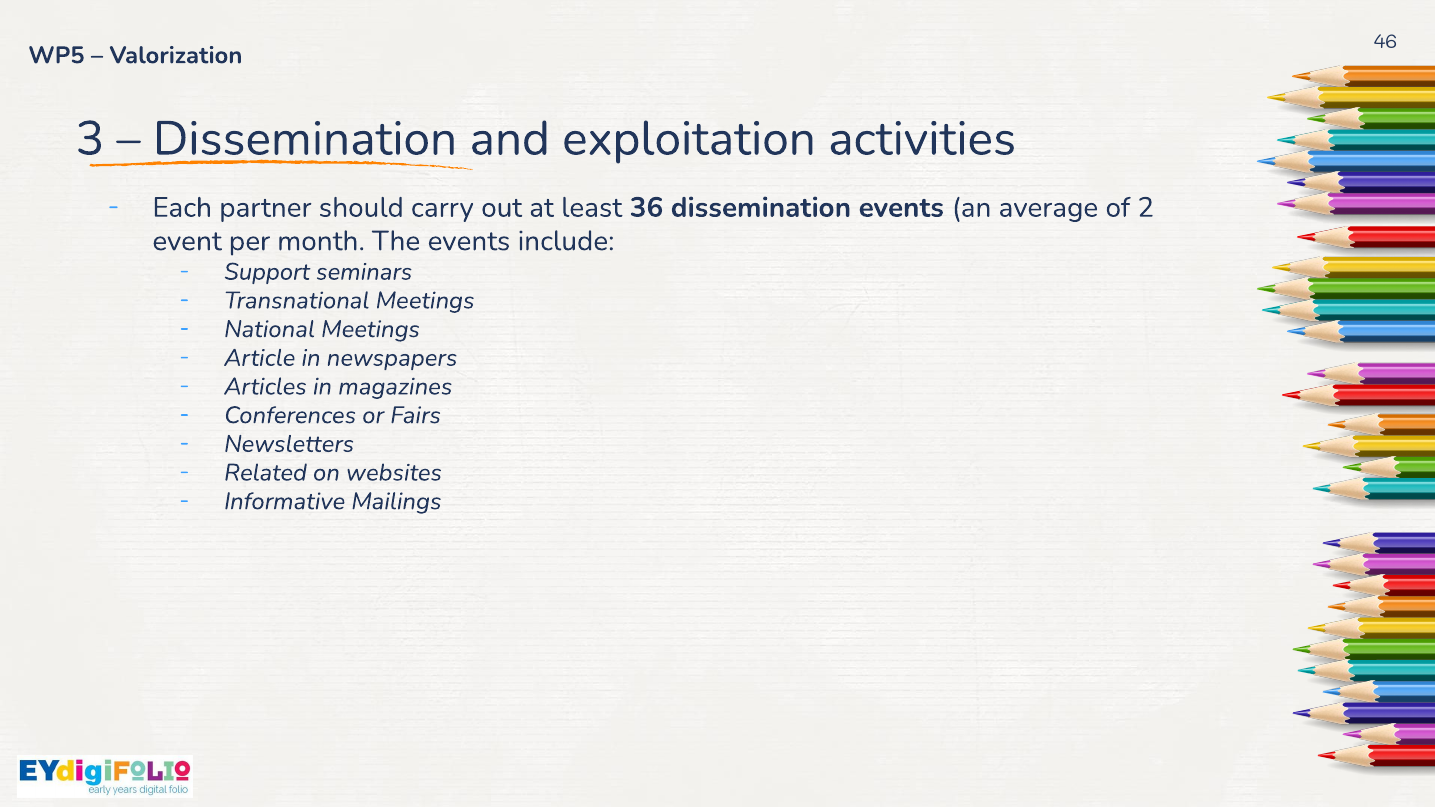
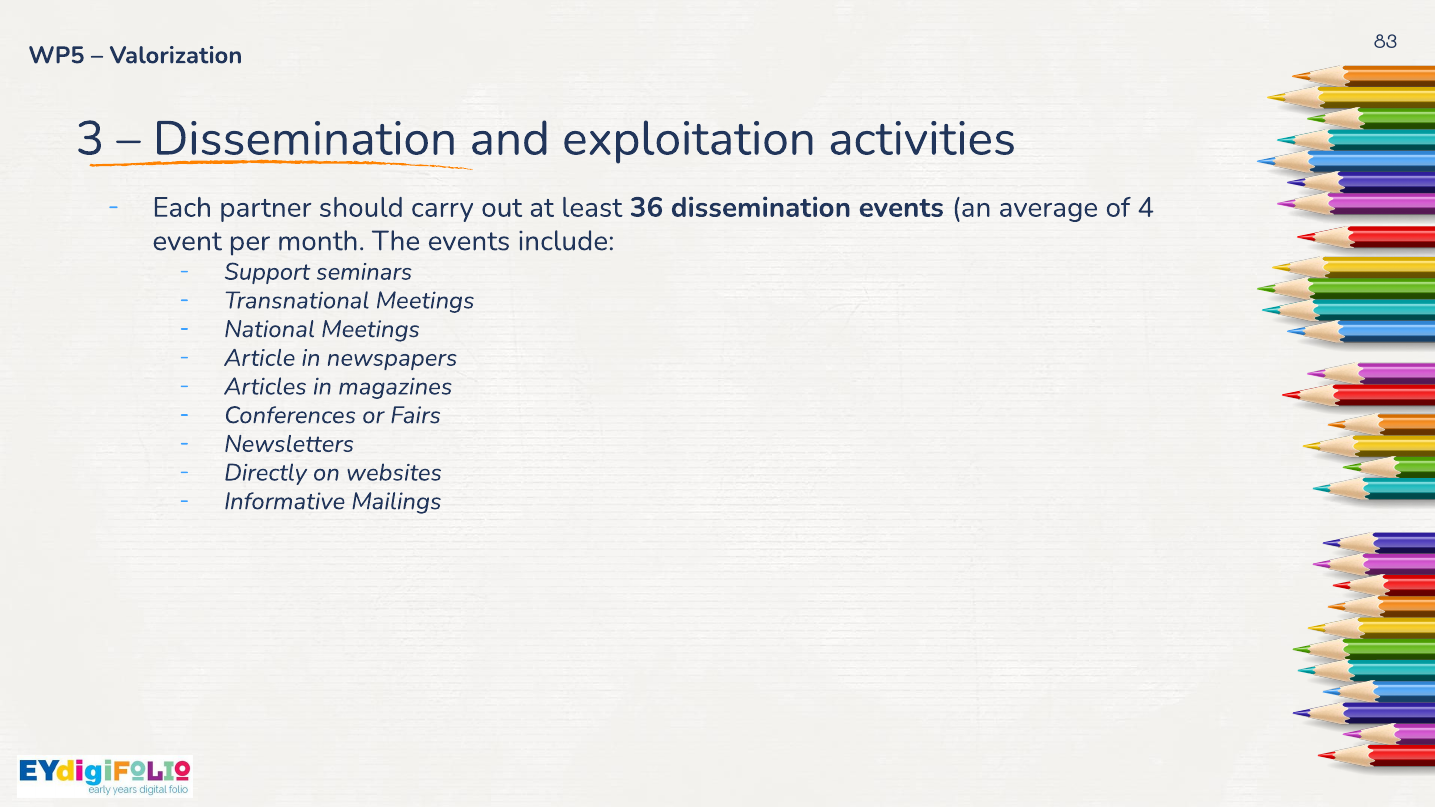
46: 46 -> 83
2: 2 -> 4
Related: Related -> Directly
